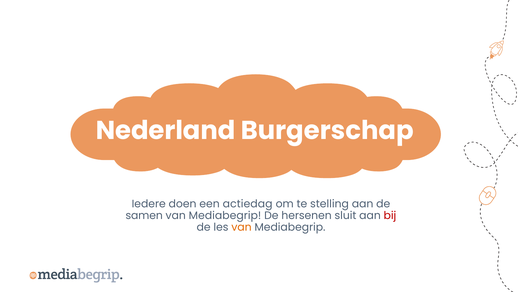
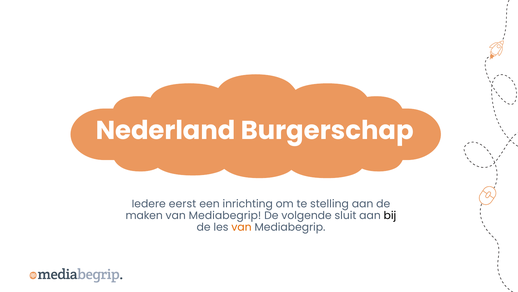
doen: doen -> eerst
actiedag: actiedag -> inrichting
samen: samen -> maken
hersenen: hersenen -> volgende
bij colour: red -> black
